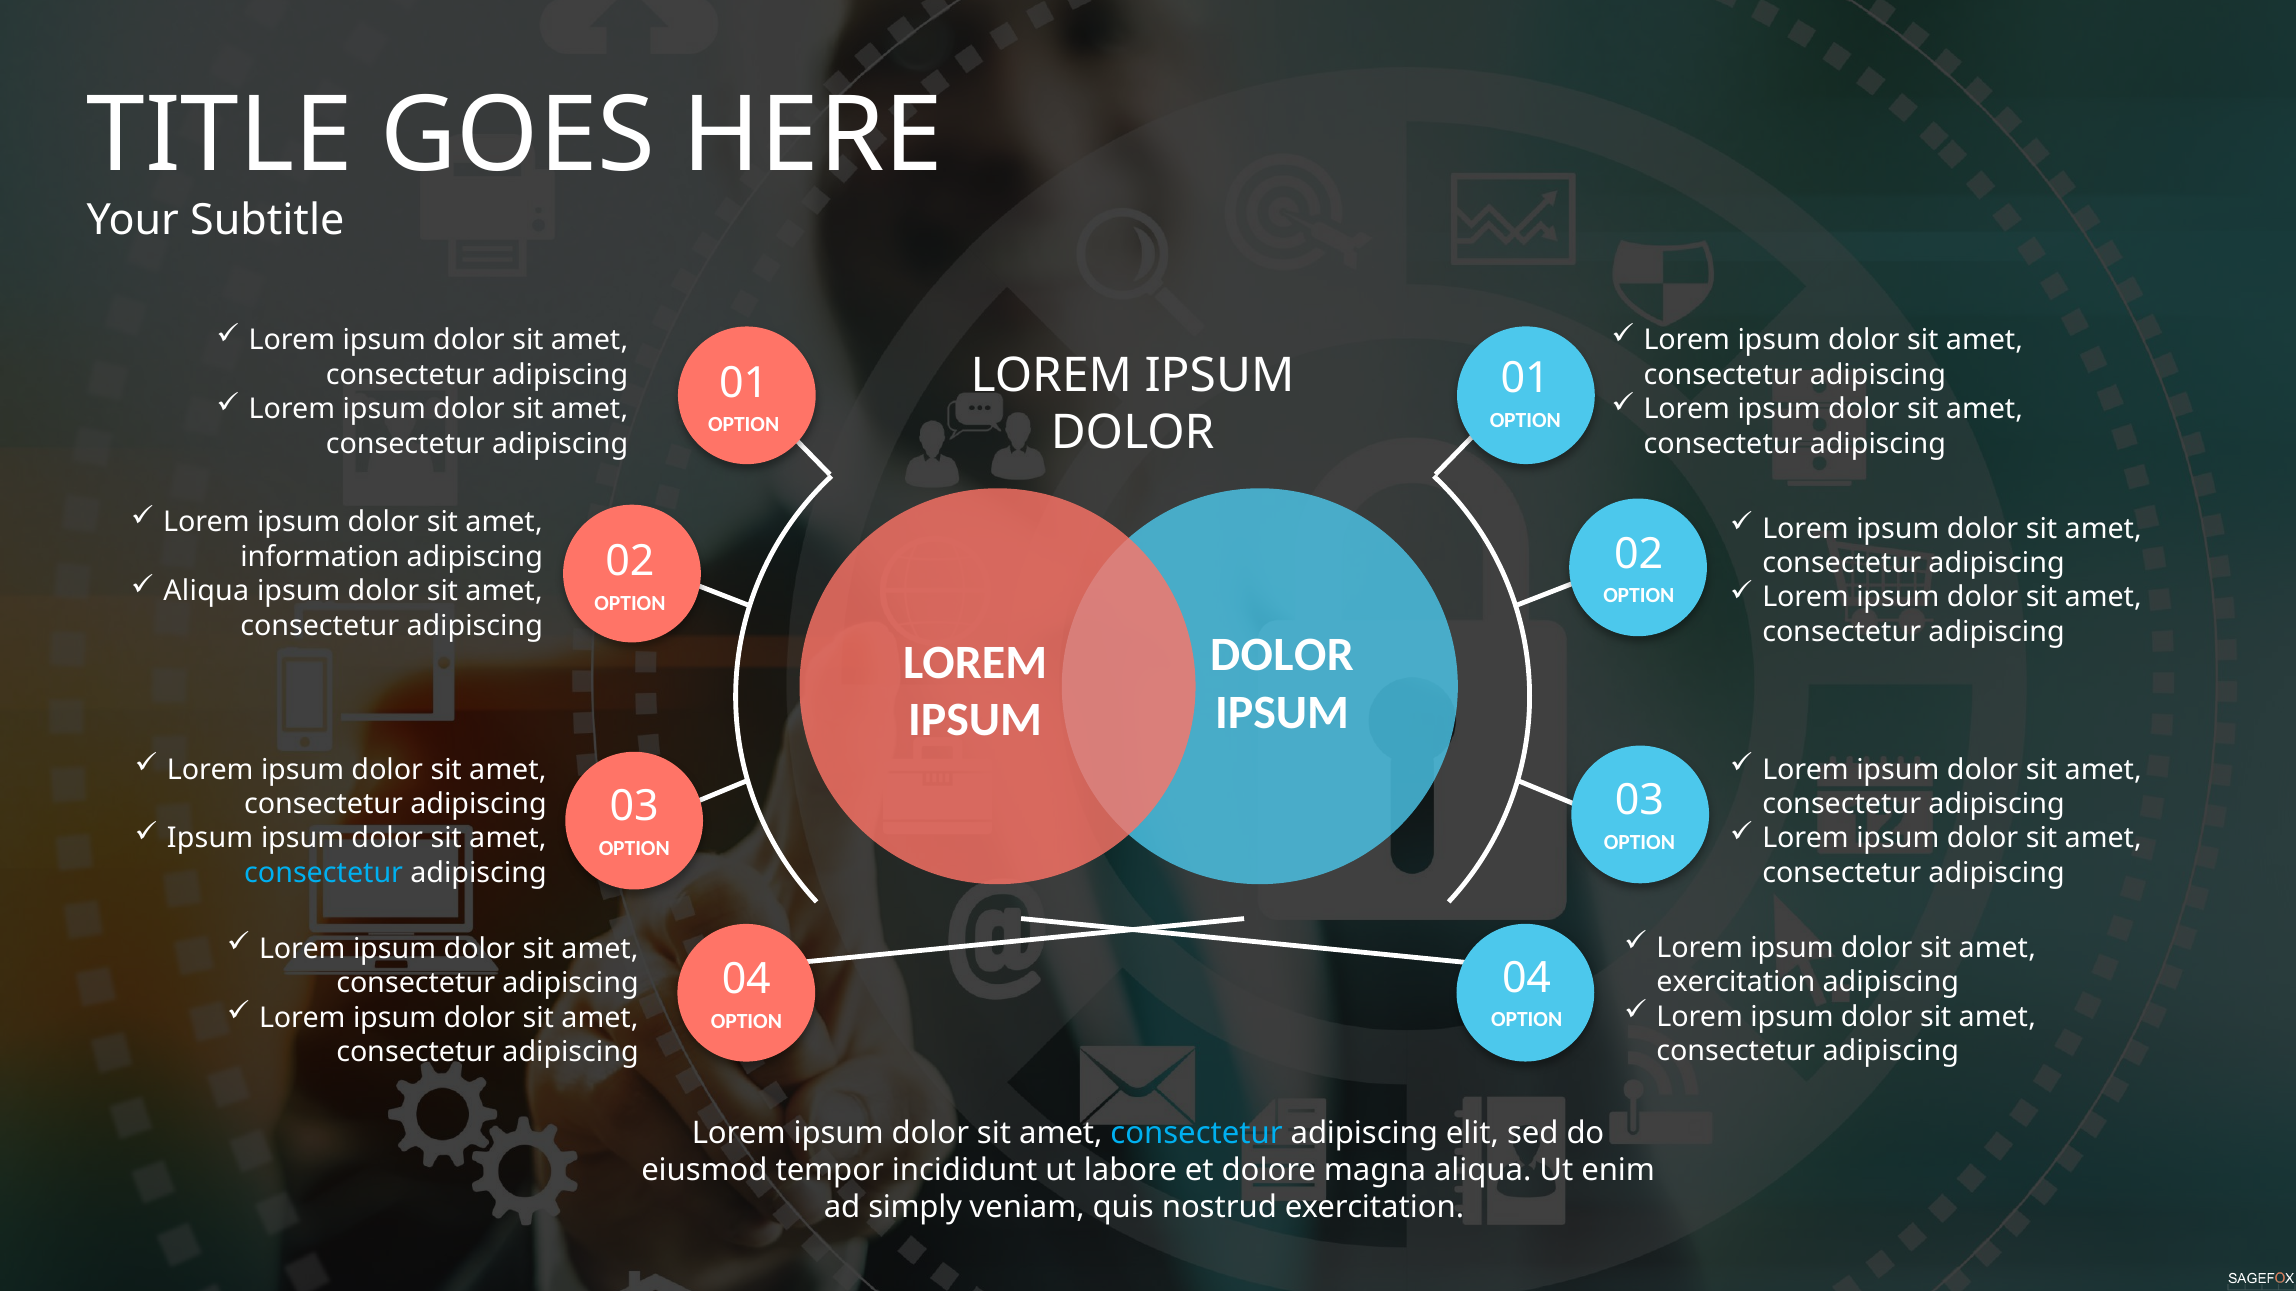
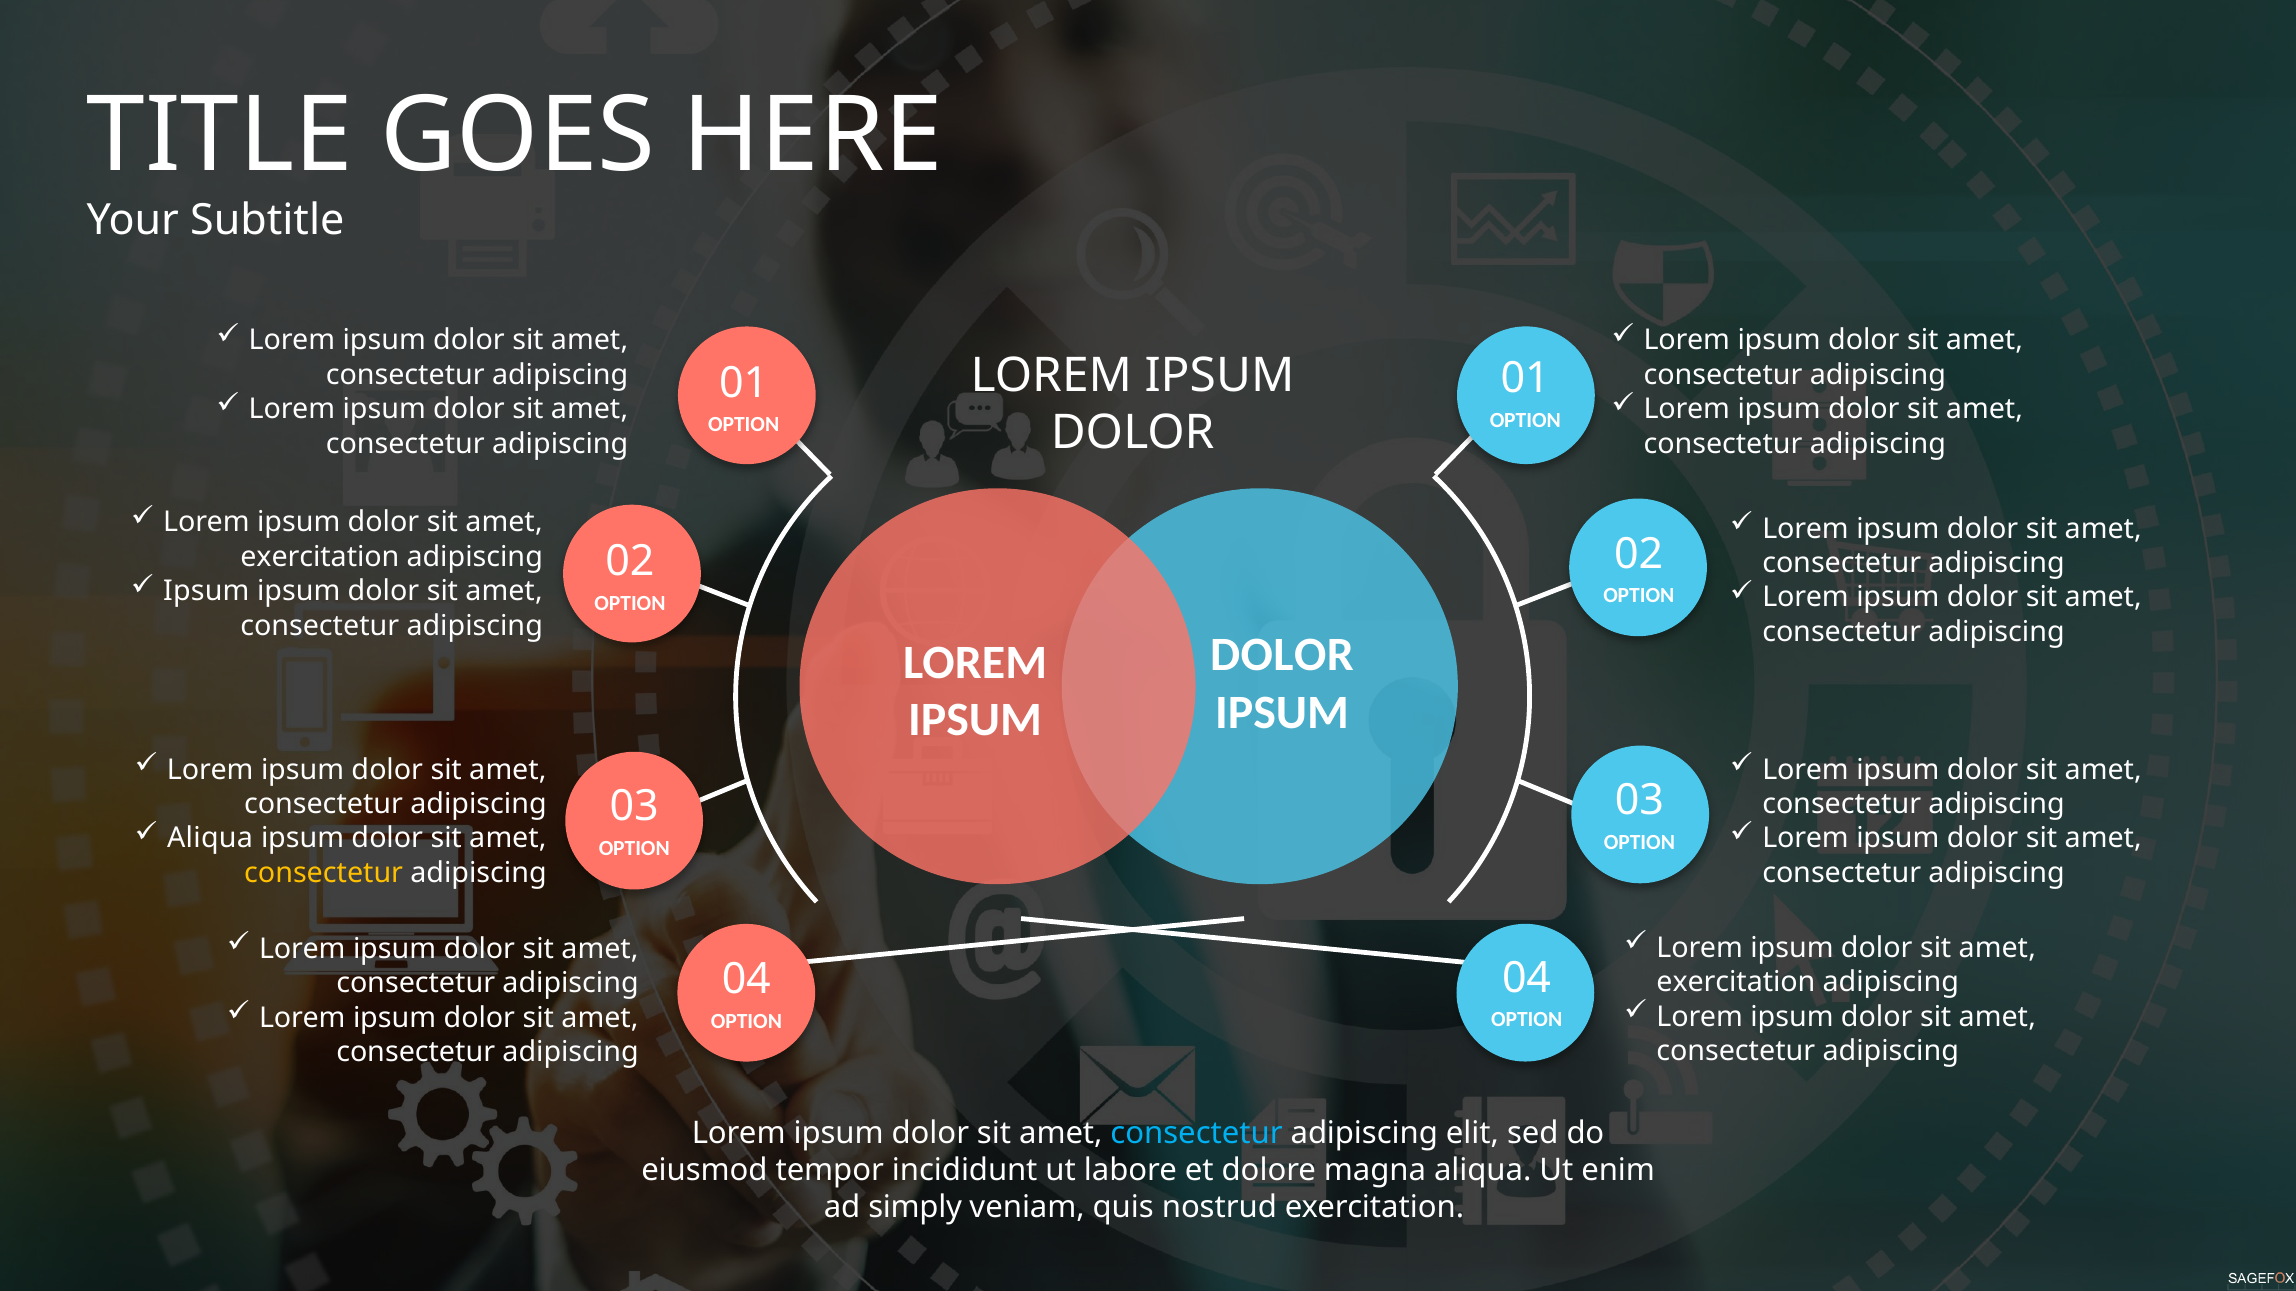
information at (320, 557): information -> exercitation
Aliqua at (206, 592): Aliqua -> Ipsum
Ipsum at (210, 839): Ipsum -> Aliqua
consectetur at (324, 873) colour: light blue -> yellow
